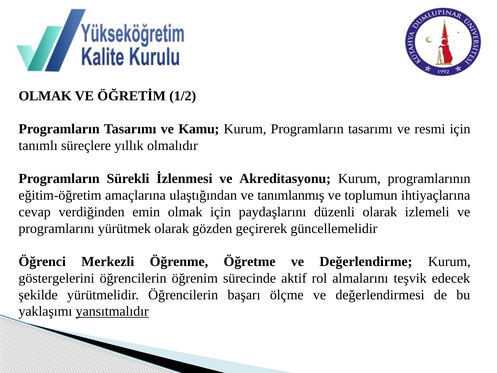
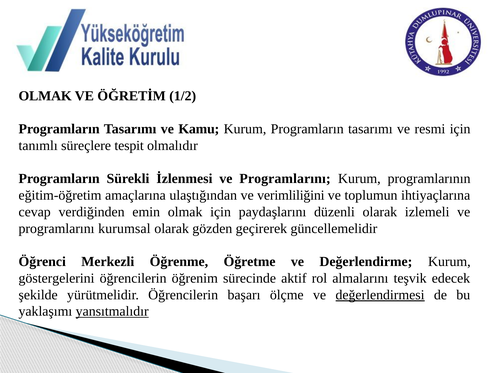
yıllık: yıllık -> tespit
İzlenmesi ve Akreditasyonu: Akreditasyonu -> Programlarını
tanımlanmış: tanımlanmış -> verimliliğini
yürütmek: yürütmek -> kurumsal
değerlendirmesi underline: none -> present
